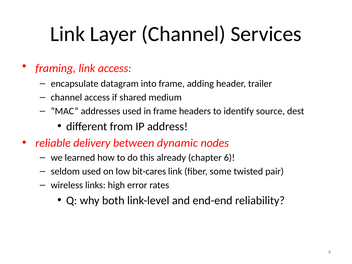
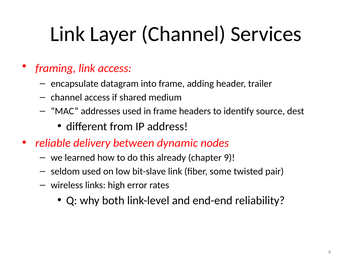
6: 6 -> 9
bit-cares: bit-cares -> bit-slave
